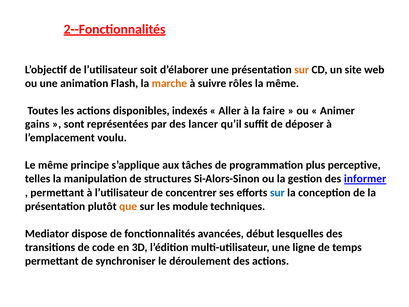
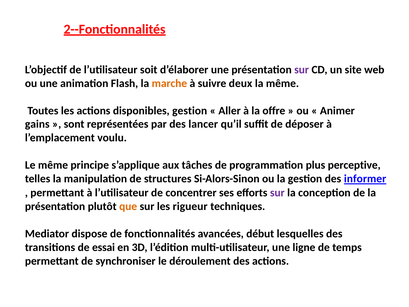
sur at (302, 70) colour: orange -> purple
rôles: rôles -> deux
disponibles indexés: indexés -> gestion
faire: faire -> offre
sur at (277, 193) colour: blue -> purple
module: module -> rigueur
code: code -> essai
